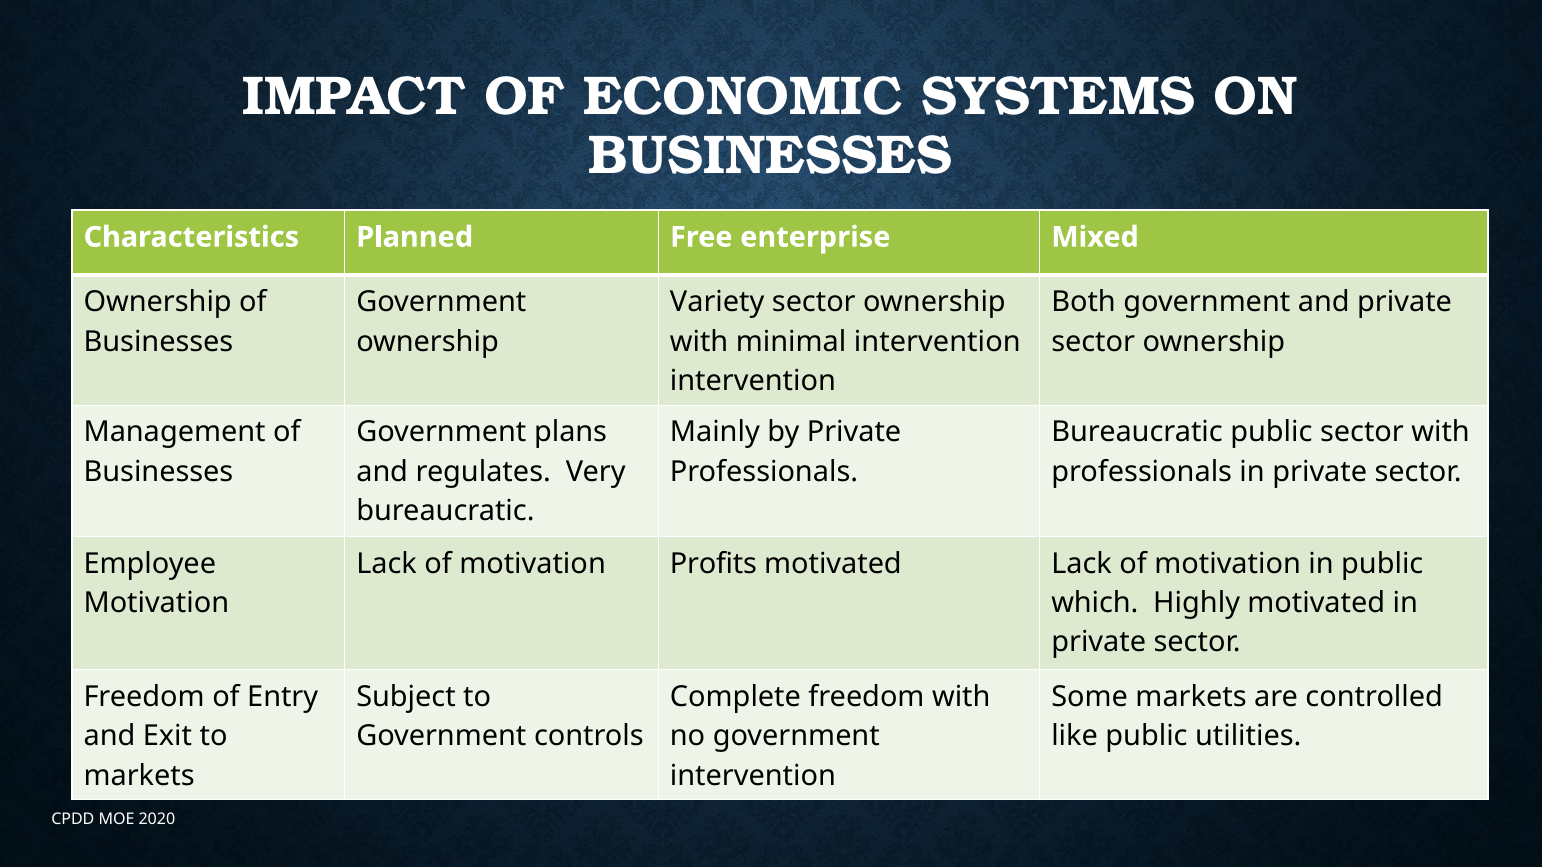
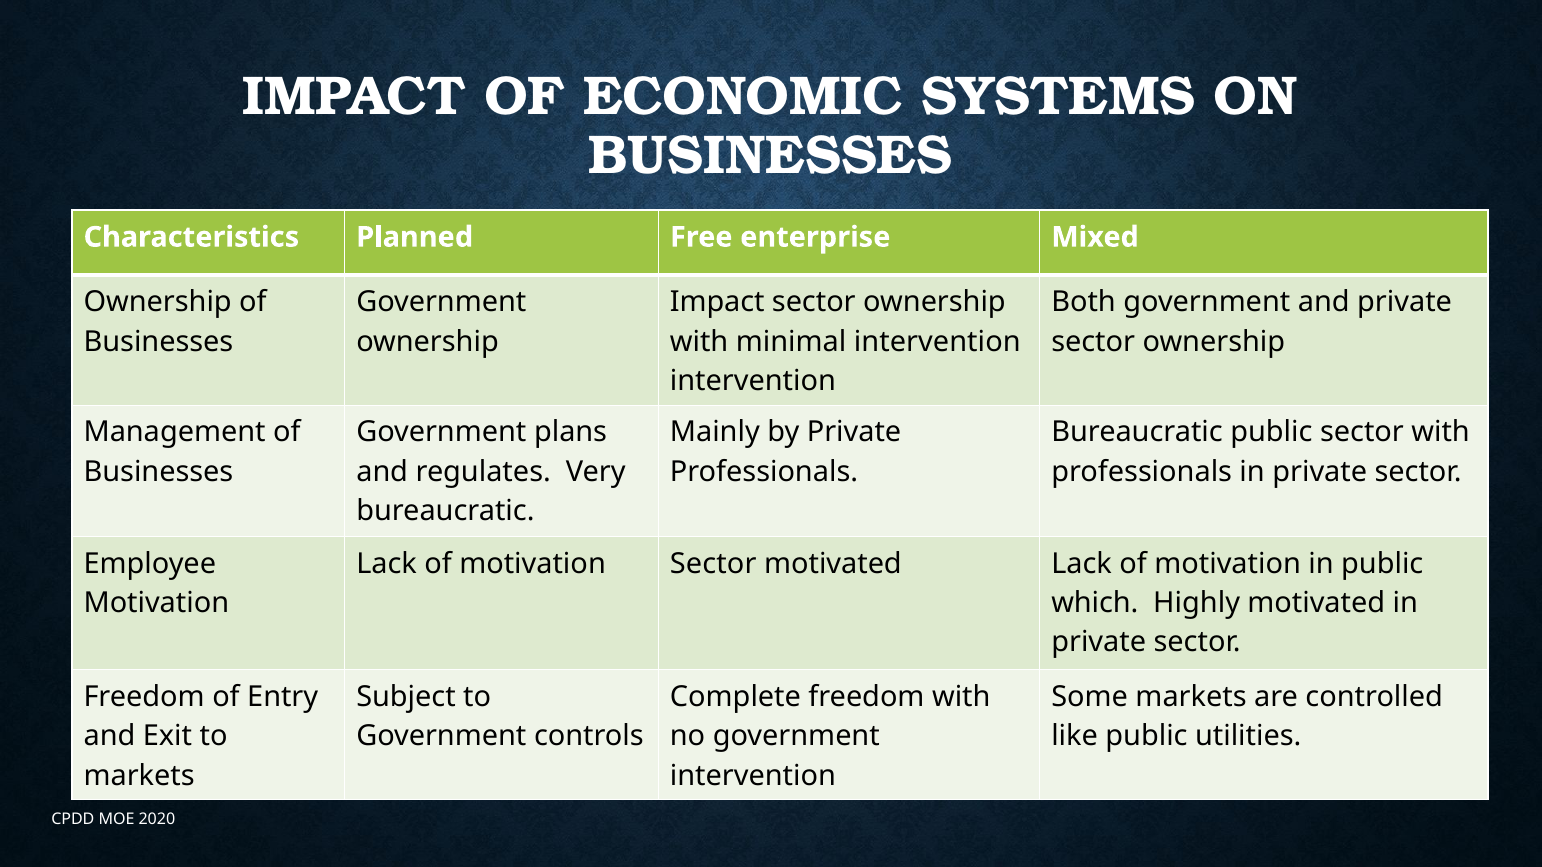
Variety at (717, 302): Variety -> Impact
motivation Profits: Profits -> Sector
